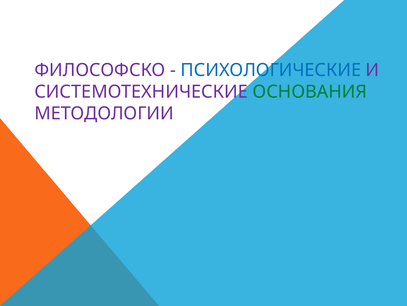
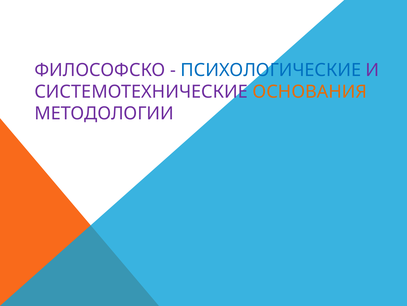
ОСНОВАНИЯ colour: green -> orange
